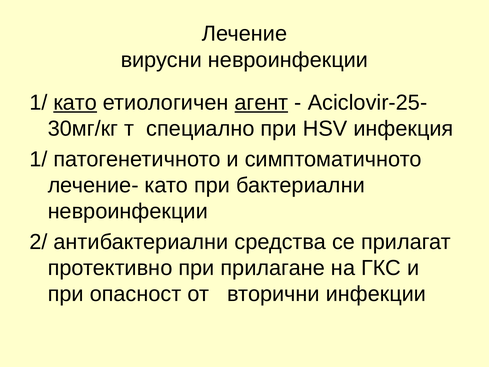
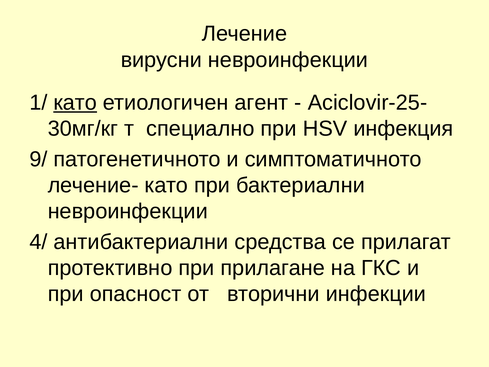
агент underline: present -> none
1/ at (38, 159): 1/ -> 9/
2/: 2/ -> 4/
